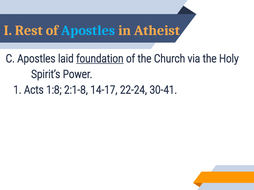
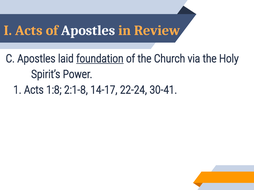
I Rest: Rest -> Acts
Apostles at (88, 31) colour: light blue -> white
Atheist: Atheist -> Review
